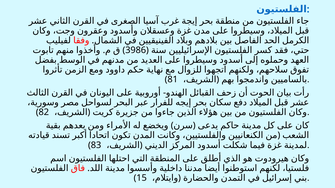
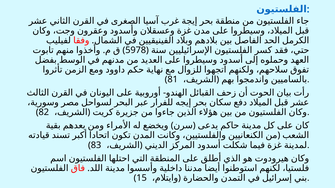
3986: 3986 -> 5978
